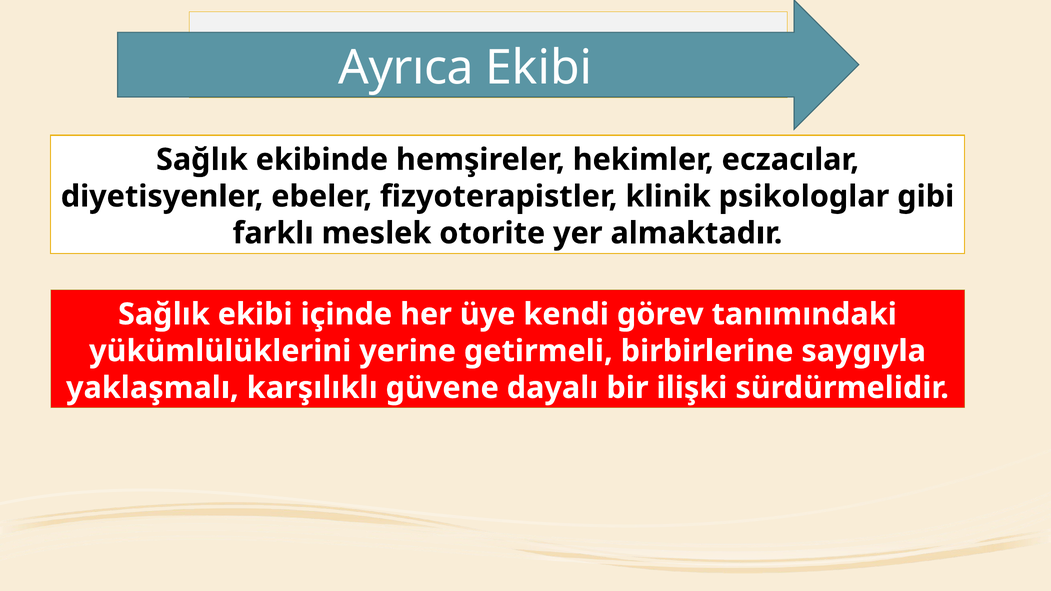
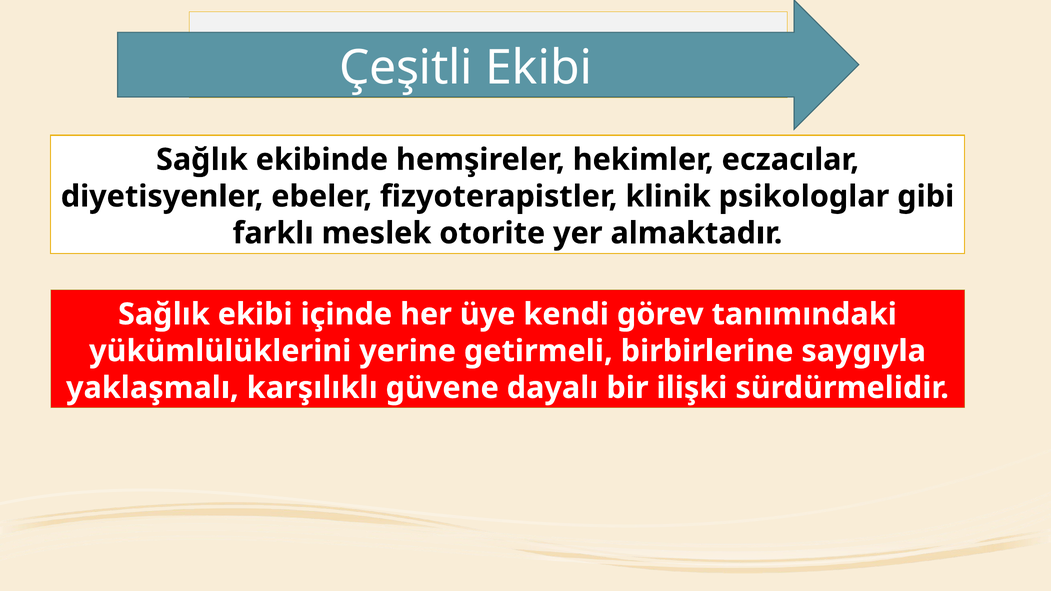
Ayrıca: Ayrıca -> Çeşitli
